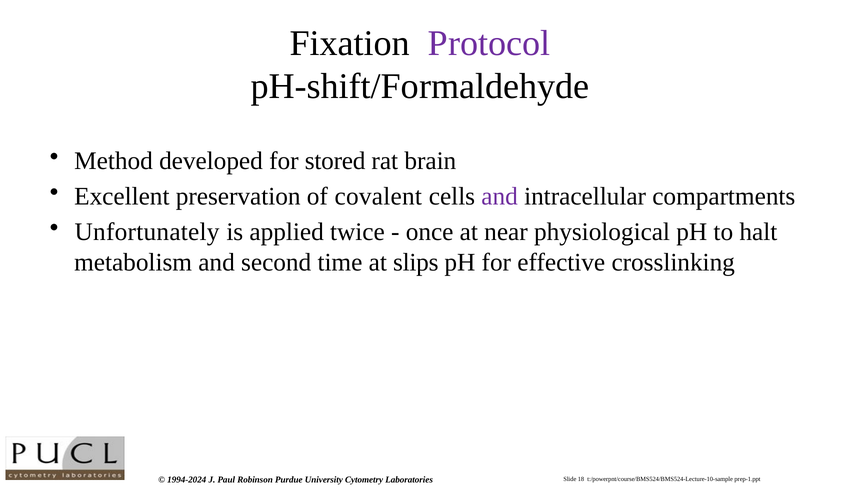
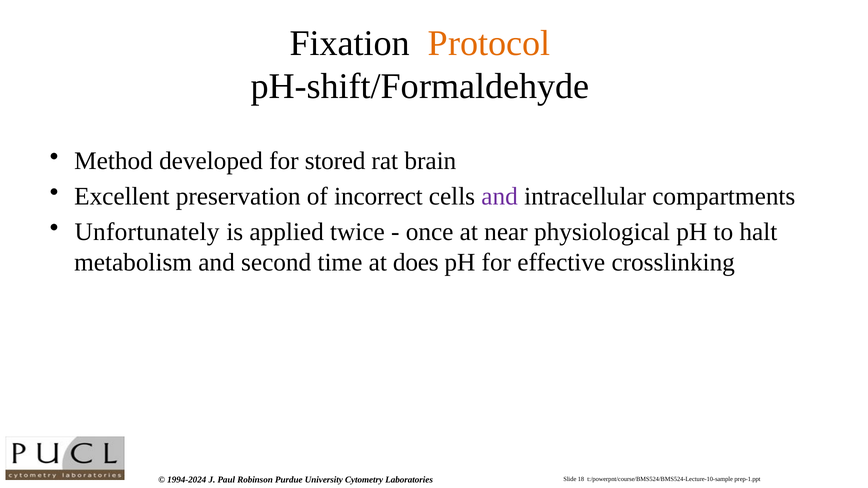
Protocol colour: purple -> orange
covalent: covalent -> incorrect
slips: slips -> does
